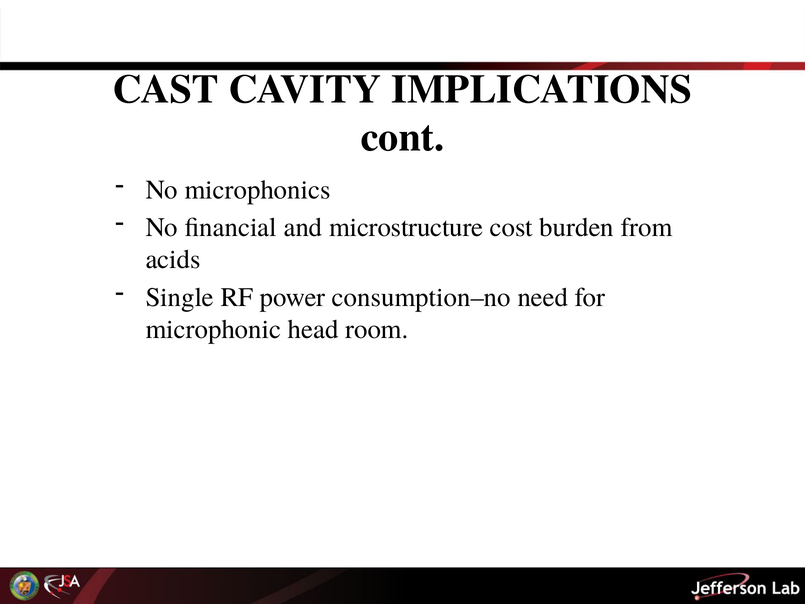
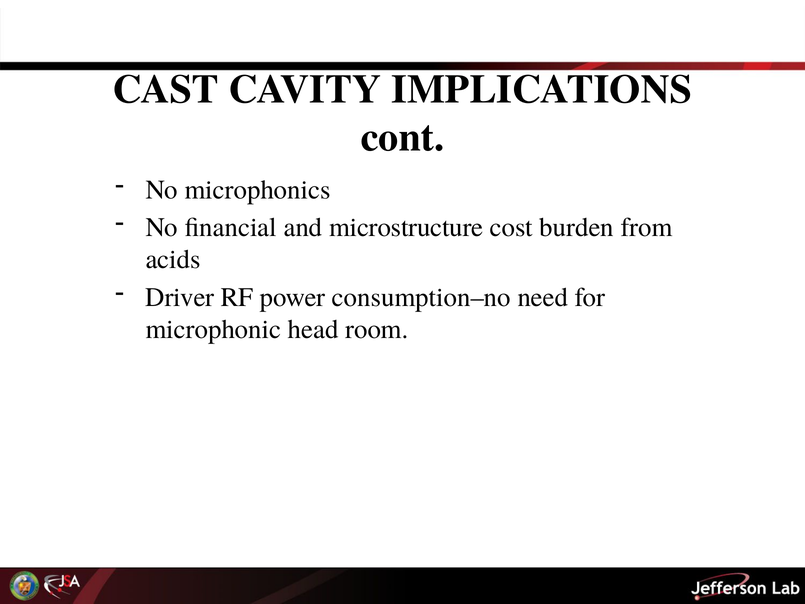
Single: Single -> Driver
